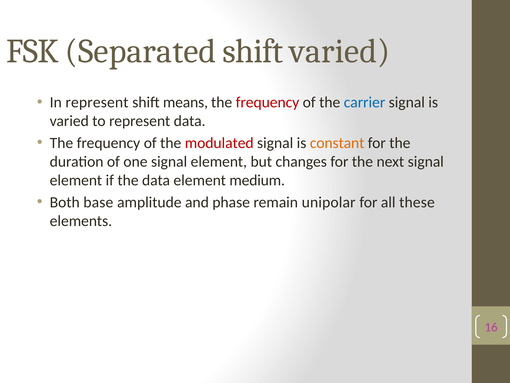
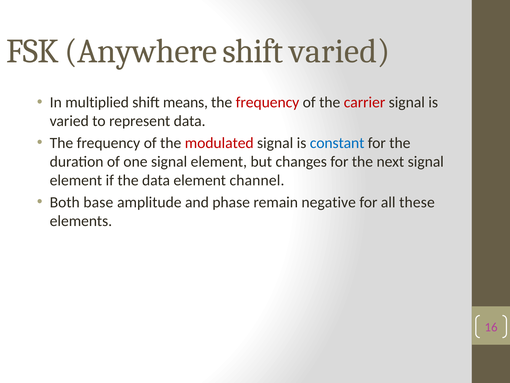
Separated: Separated -> Anywhere
In represent: represent -> multiplied
carrier colour: blue -> red
constant colour: orange -> blue
medium: medium -> channel
unipolar: unipolar -> negative
